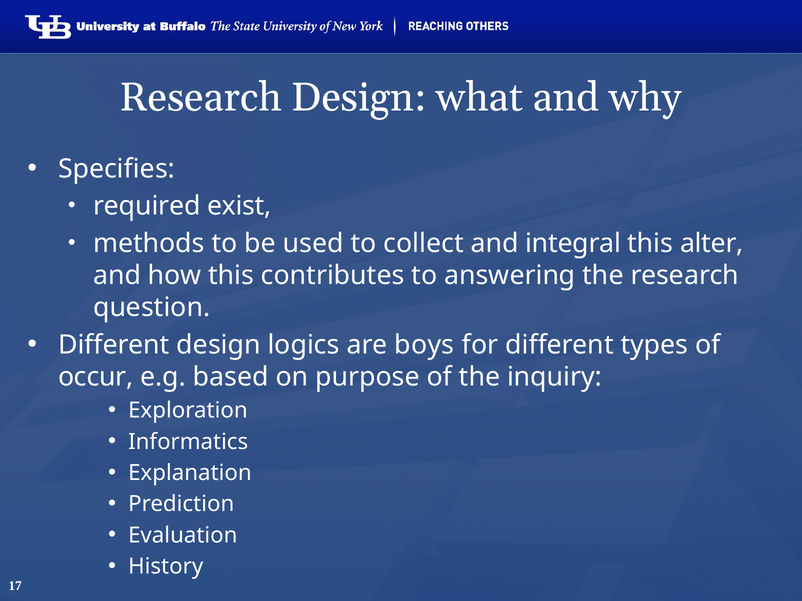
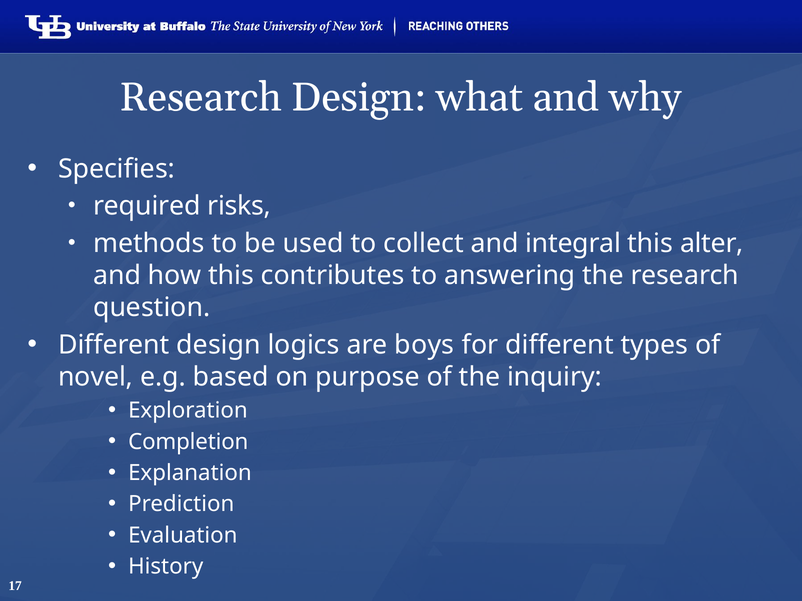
exist: exist -> risks
occur: occur -> novel
Informatics: Informatics -> Completion
